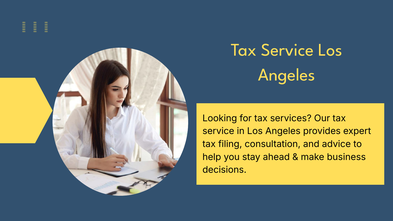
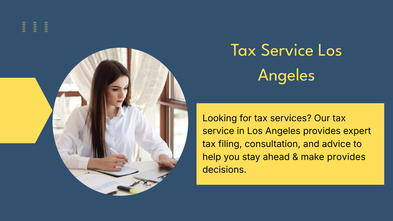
make business: business -> provides
